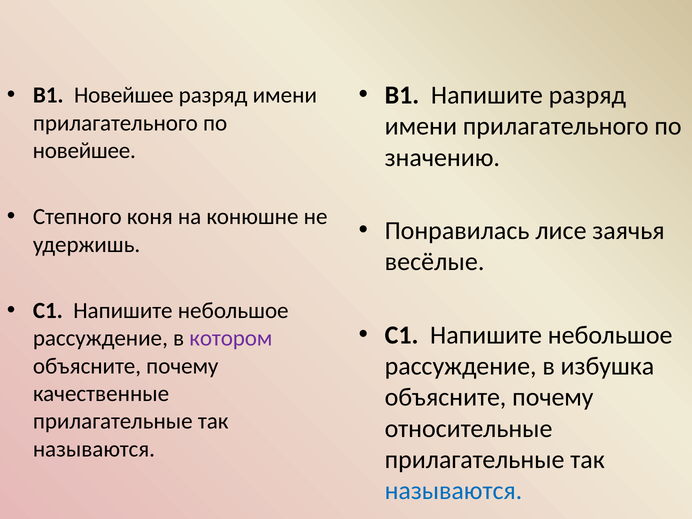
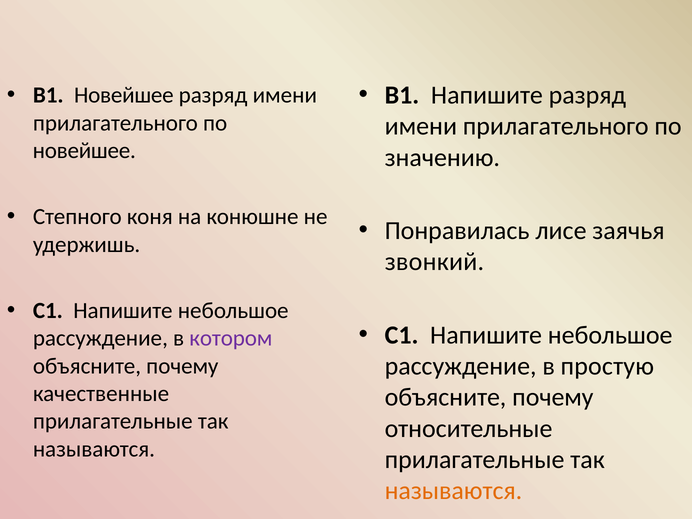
весёлые: весёлые -> звонкий
избушка: избушка -> простую
называются at (453, 491) colour: blue -> orange
